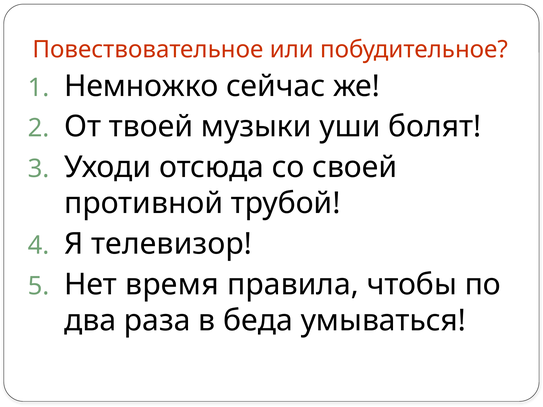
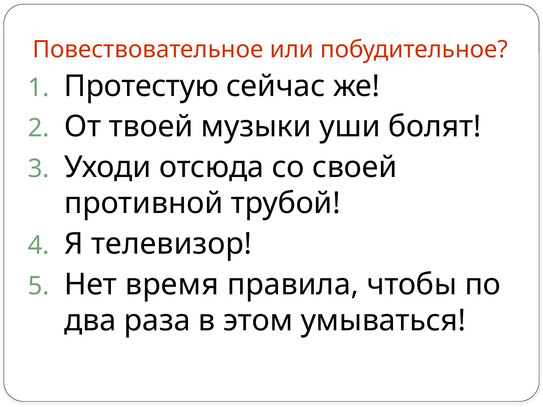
Немножко: Немножко -> Протестую
беда: беда -> этом
